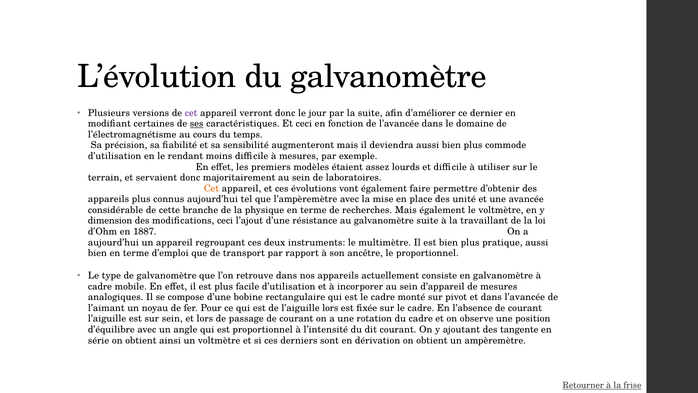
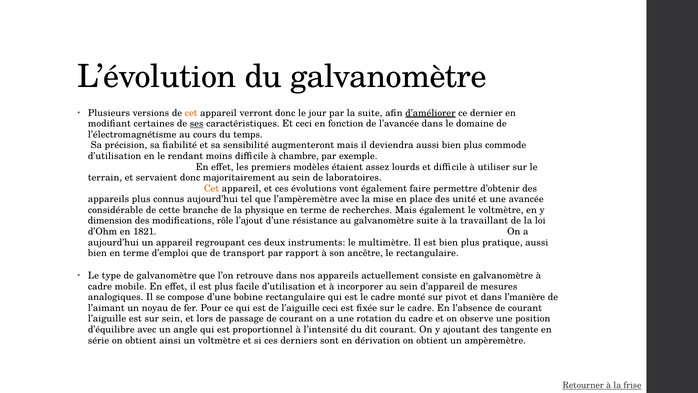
cet at (191, 113) colour: purple -> orange
d’améliorer underline: none -> present
à mesures: mesures -> chambre
modifications ceci: ceci -> rôle
1887: 1887 -> 1821
le proportionnel: proportionnel -> rectangulaire
dans l’avancée: l’avancée -> l’manière
l’aiguille lors: lors -> ceci
